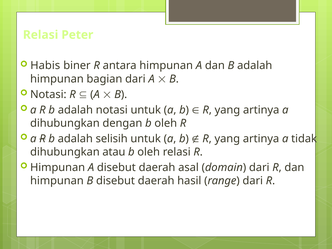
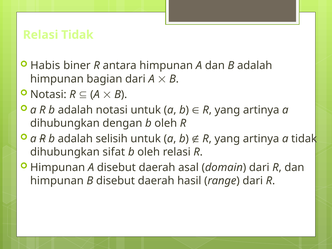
Relasi Peter: Peter -> Tidak
atau: atau -> sifat
